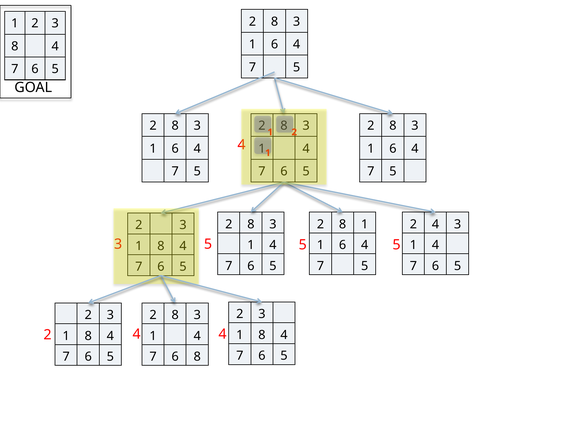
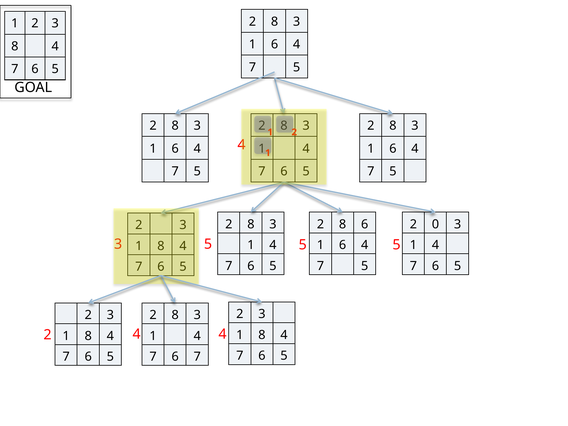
8 1: 1 -> 6
2 4: 4 -> 0
6 8: 8 -> 7
